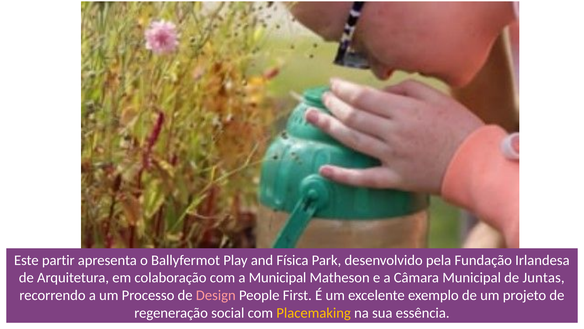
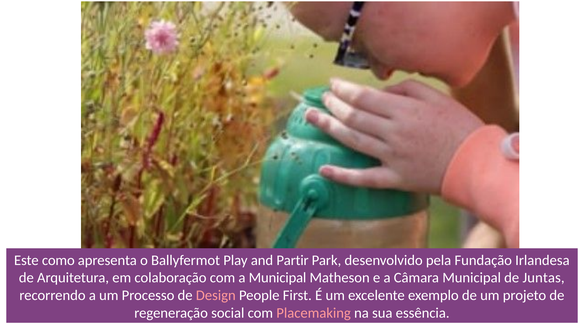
partir: partir -> como
Física: Física -> Partir
Placemaking colour: yellow -> pink
